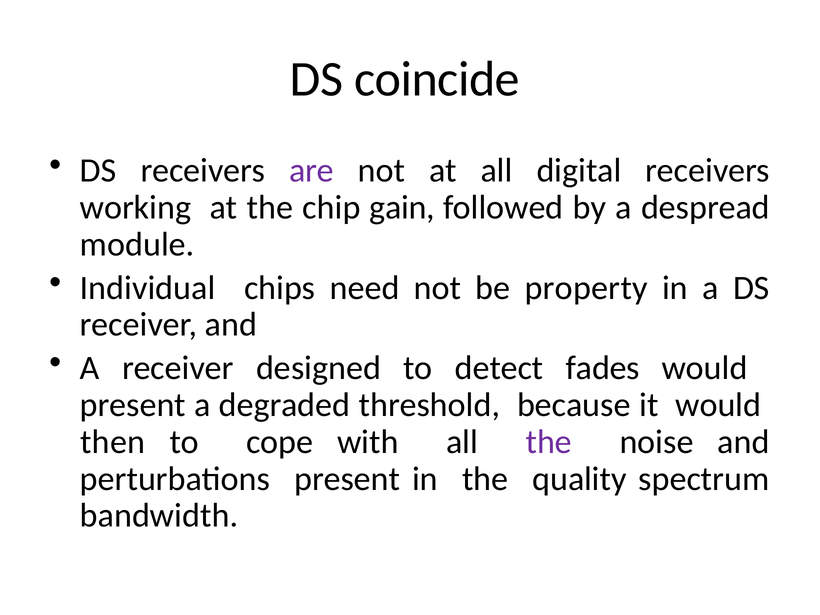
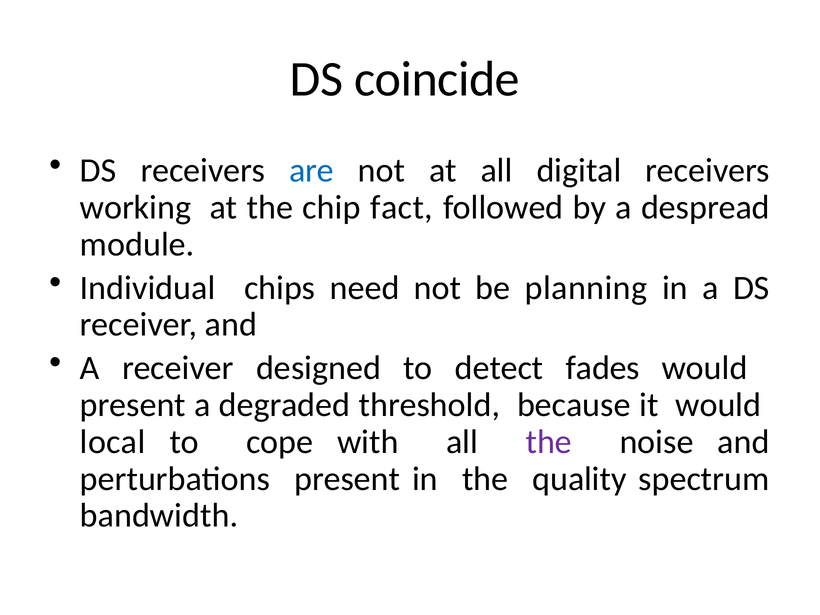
are colour: purple -> blue
gain: gain -> fact
property: property -> planning
then: then -> local
